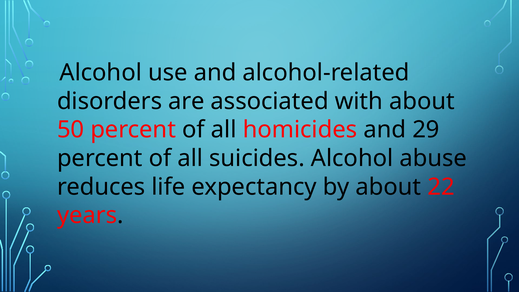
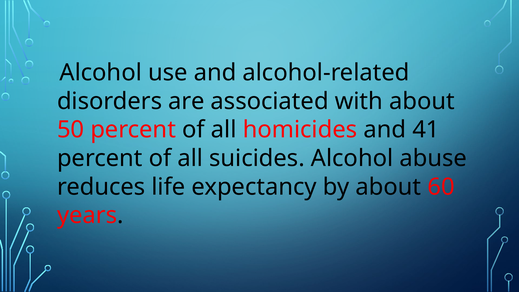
29: 29 -> 41
22: 22 -> 60
